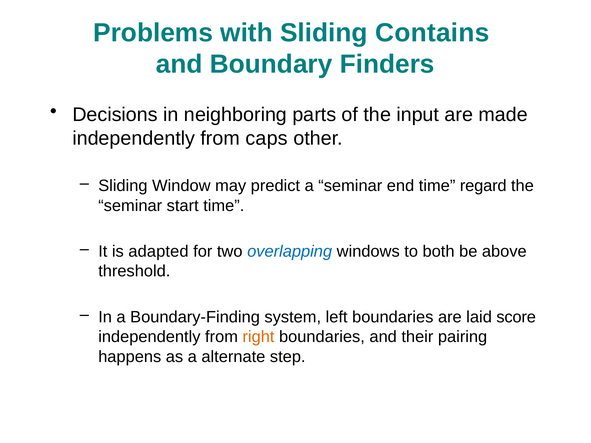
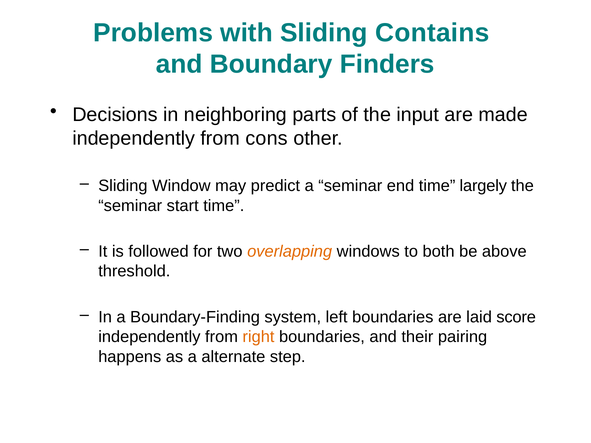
caps: caps -> cons
regard: regard -> largely
adapted: adapted -> followed
overlapping colour: blue -> orange
